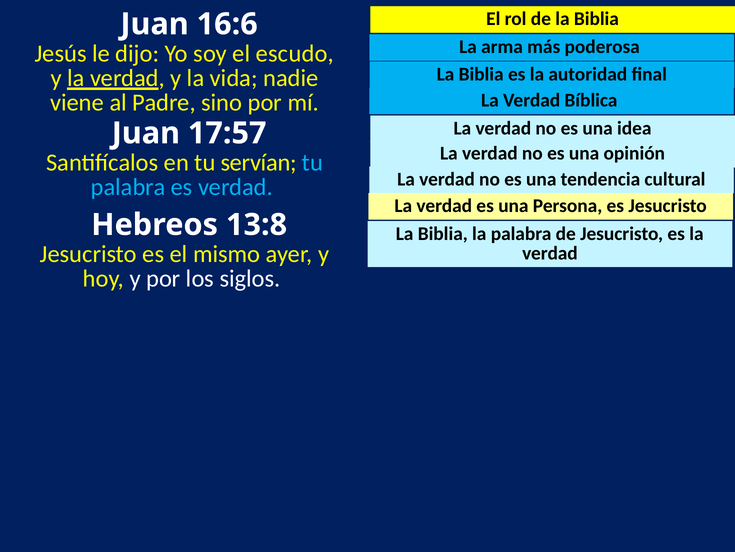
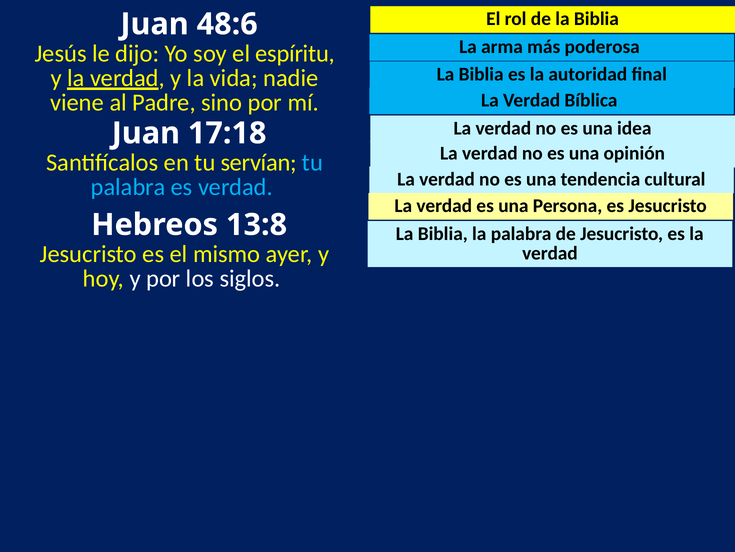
16:6: 16:6 -> 48:6
escudo: escudo -> espíritu
17:57: 17:57 -> 17:18
